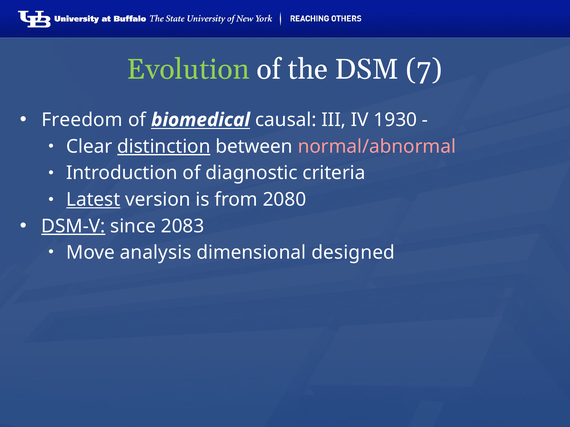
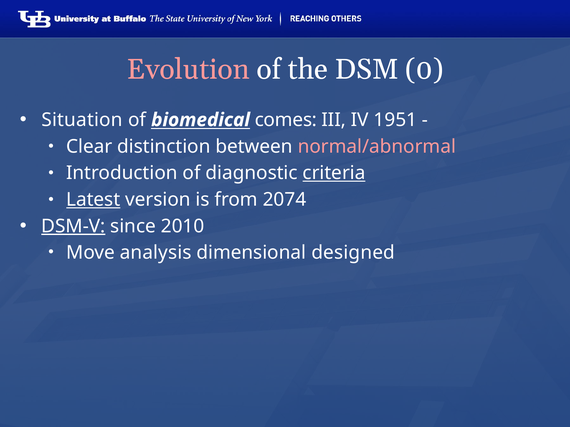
Evolution colour: light green -> pink
7: 7 -> 0
Freedom: Freedom -> Situation
causal: causal -> comes
1930: 1930 -> 1951
distinction underline: present -> none
criteria underline: none -> present
2080: 2080 -> 2074
2083: 2083 -> 2010
